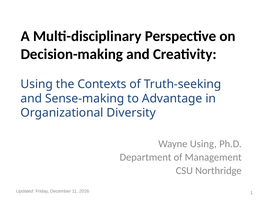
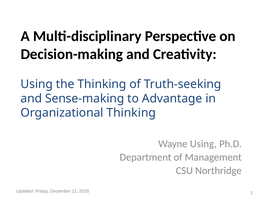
the Contexts: Contexts -> Thinking
Organizational Diversity: Diversity -> Thinking
